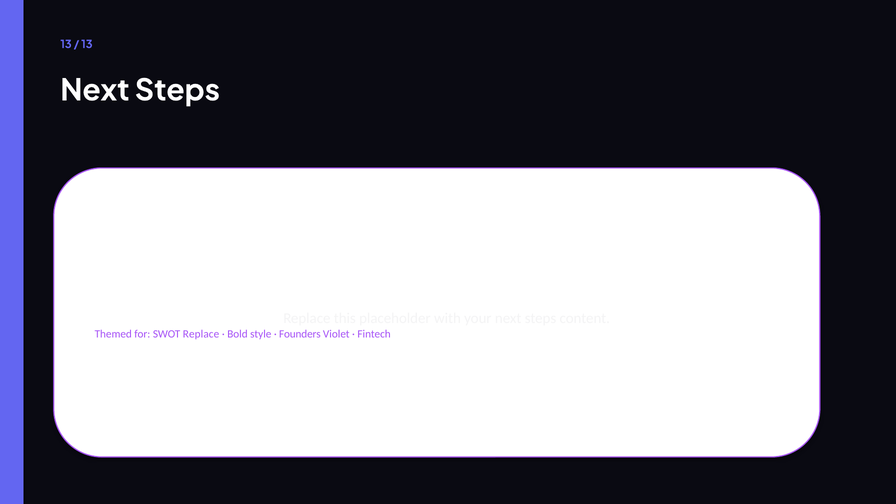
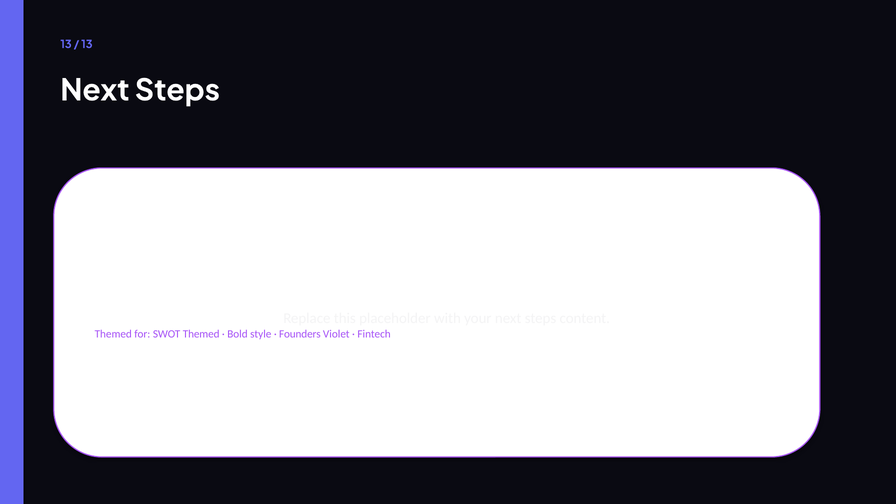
SWOT Replace: Replace -> Themed
